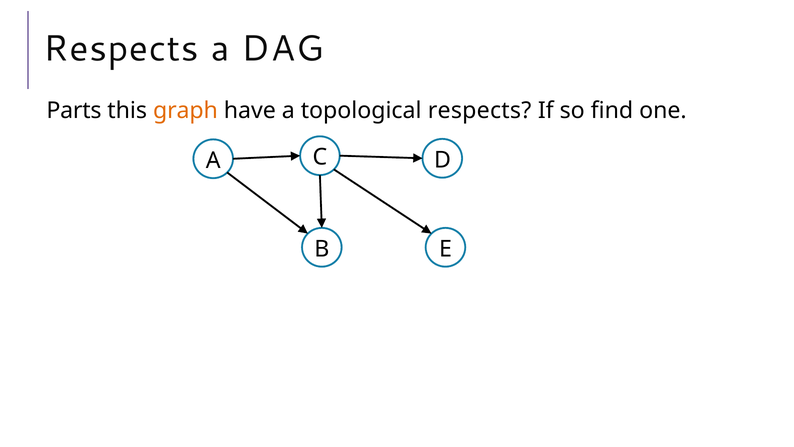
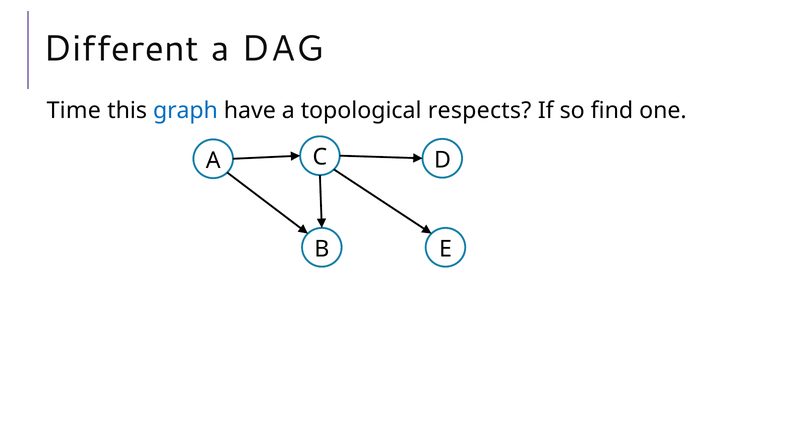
Respects at (121, 49): Respects -> Different
Parts: Parts -> Time
graph colour: orange -> blue
